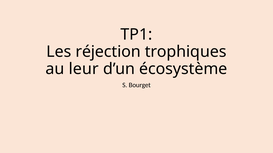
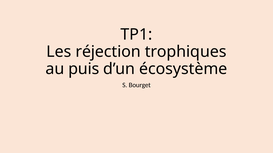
leur: leur -> puis
